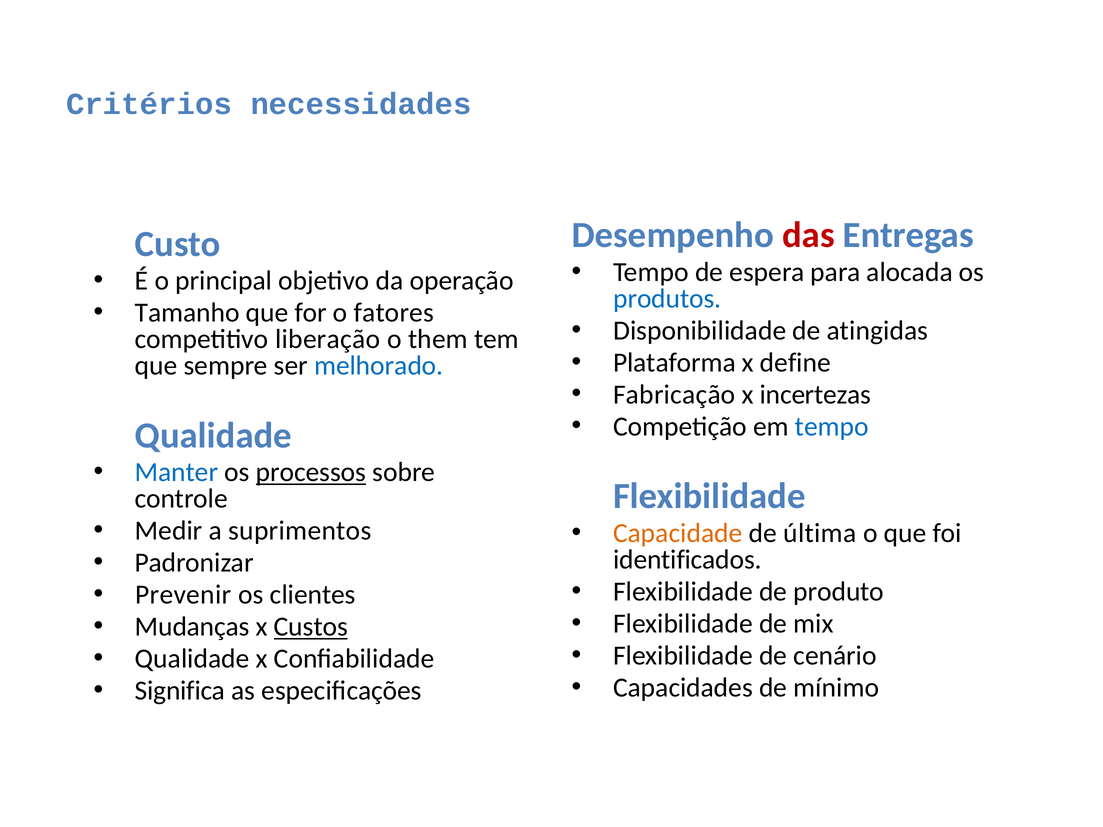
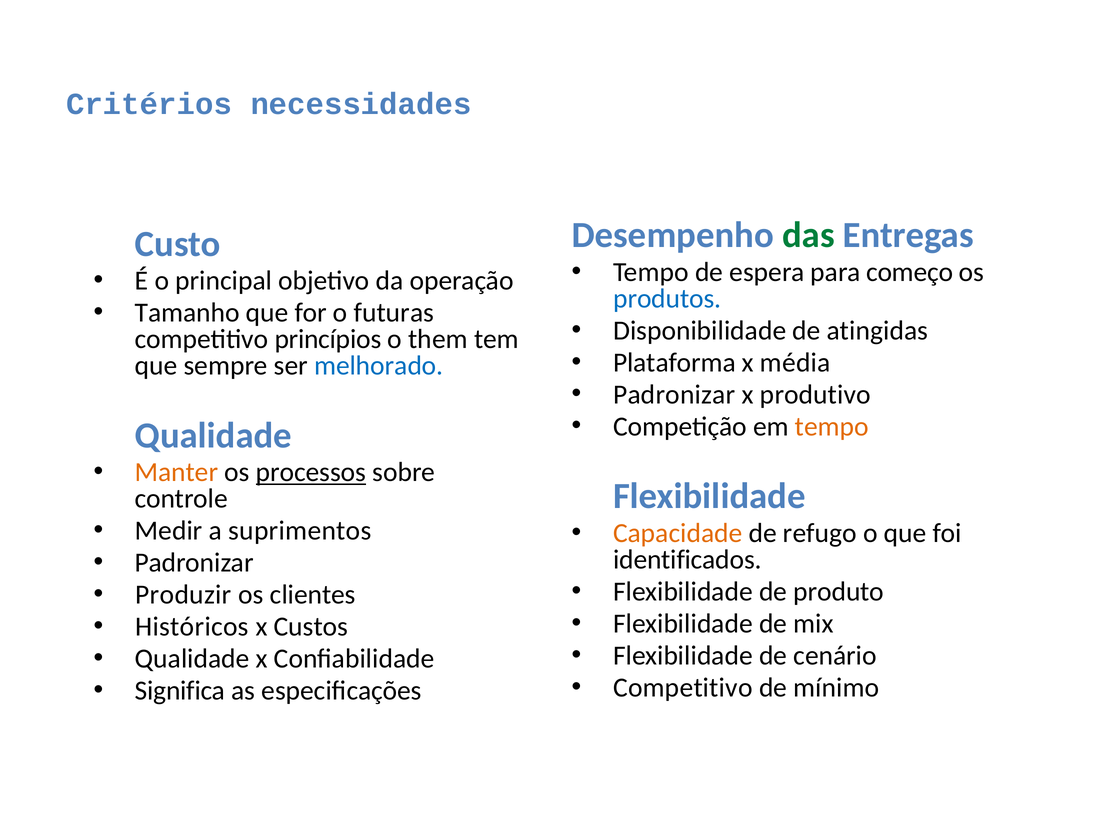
das colour: red -> green
alocada: alocada -> começo
fatores: fatores -> futuras
liberação: liberação -> princípios
define: define -> média
Fabricação at (674, 395): Fabricação -> Padronizar
incertezas: incertezas -> produtivo
tempo at (832, 427) colour: blue -> orange
Manter colour: blue -> orange
última: última -> refugo
Prevenir: Prevenir -> Produzir
Mudanças: Mudanças -> Históricos
Custos underline: present -> none
Capacidades at (683, 688): Capacidades -> Competitivo
